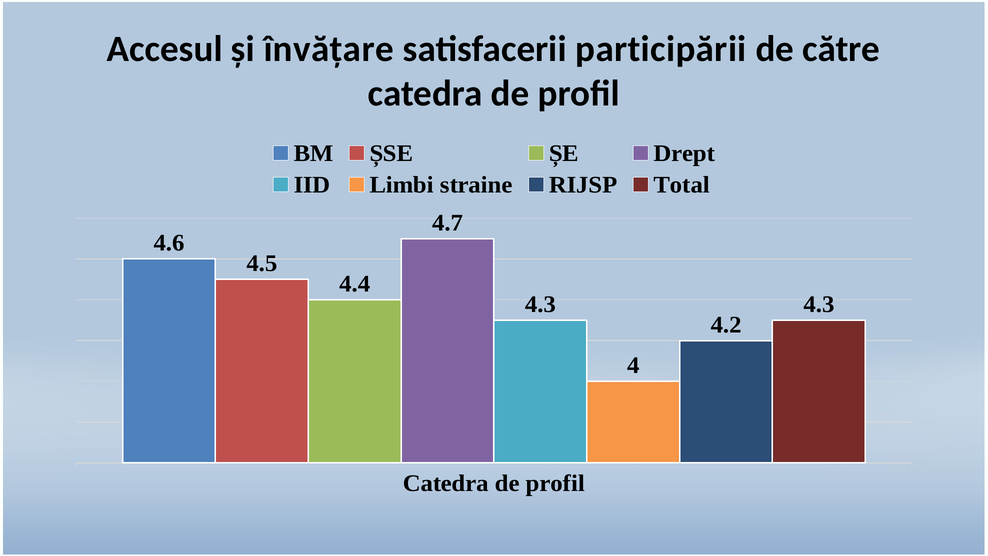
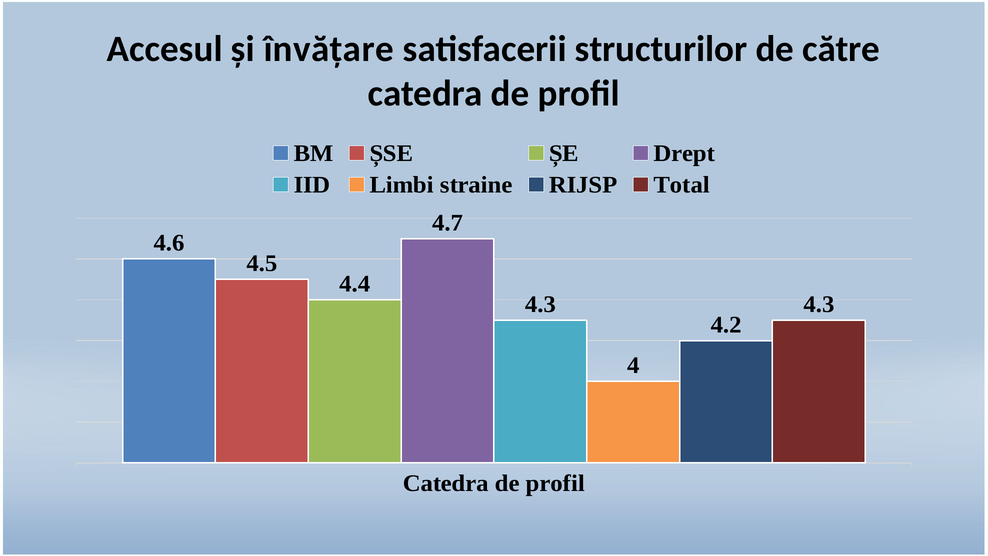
participării: participării -> structurilor
